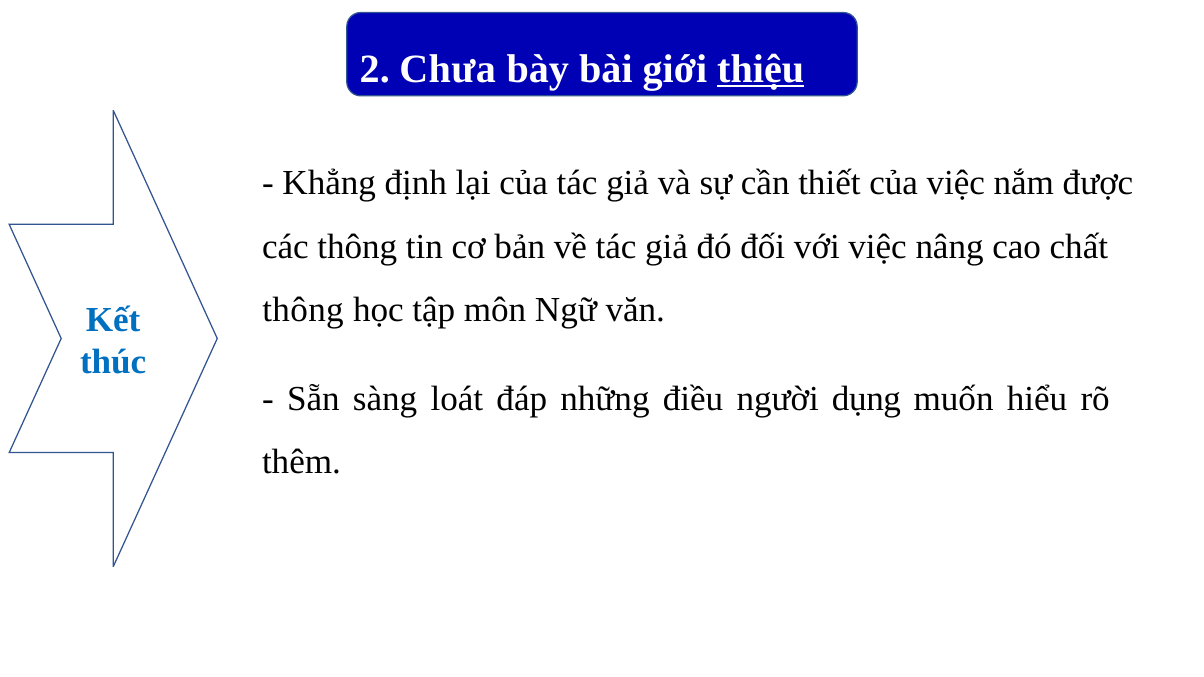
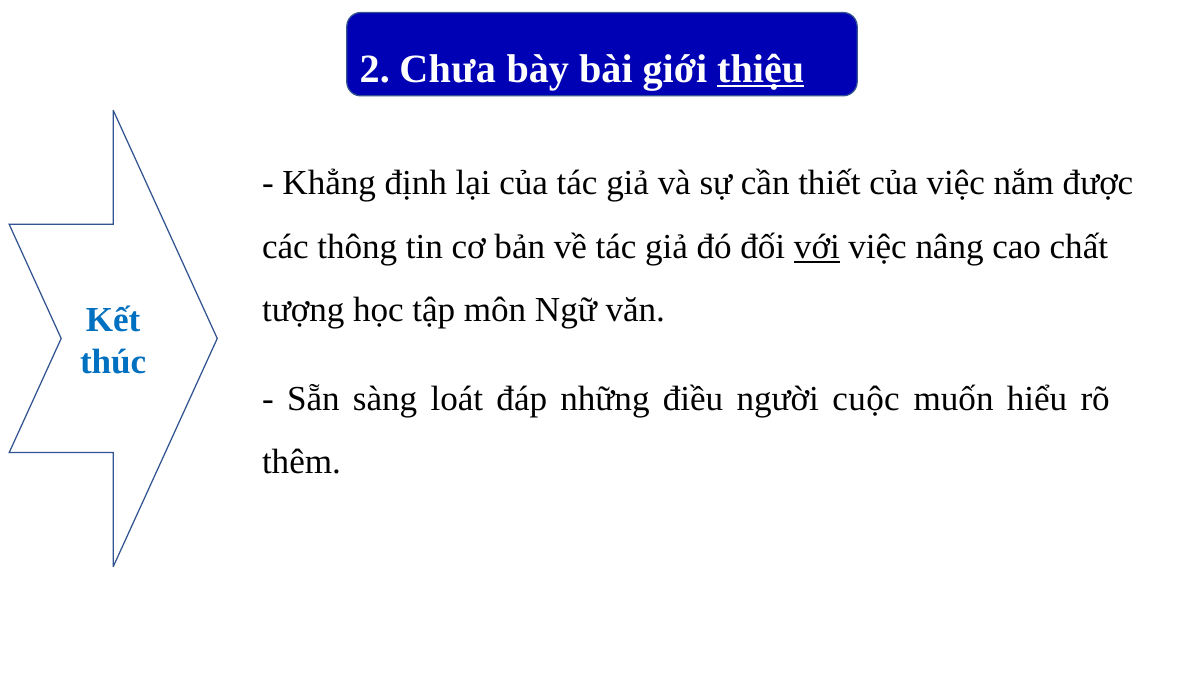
với underline: none -> present
thông at (303, 310): thông -> tượng
dụng: dụng -> cuộc
